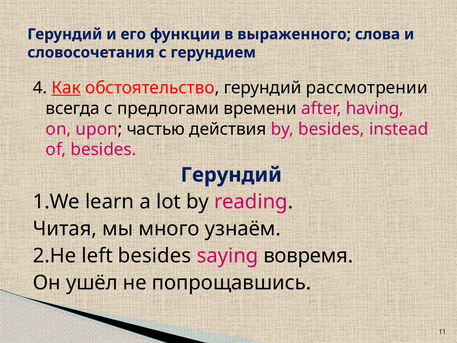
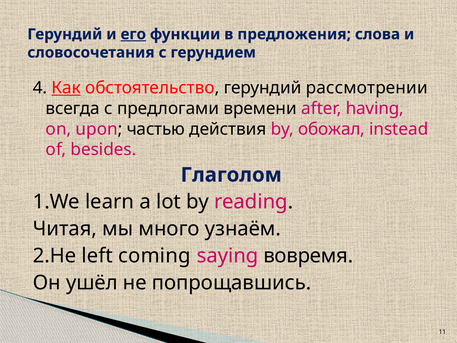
его underline: none -> present
выраженного: выраженного -> предложения
by besides: besides -> обожал
Герундий at (231, 175): Герундий -> Глаголом
left besides: besides -> coming
